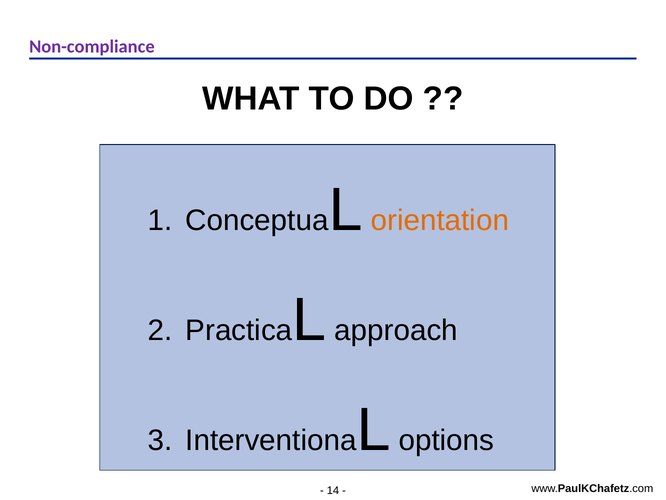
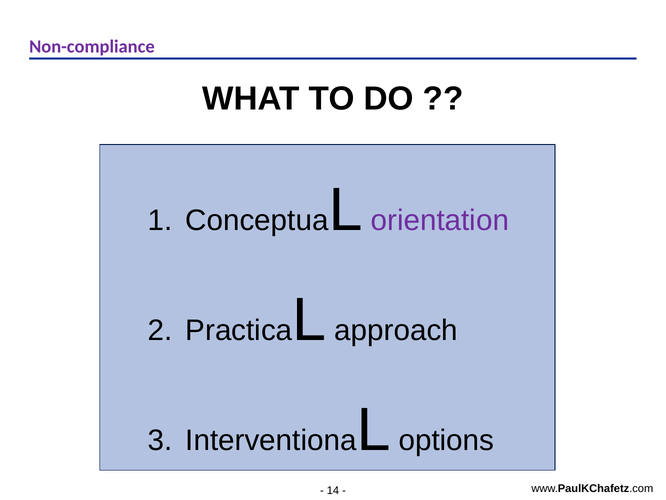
orientation colour: orange -> purple
